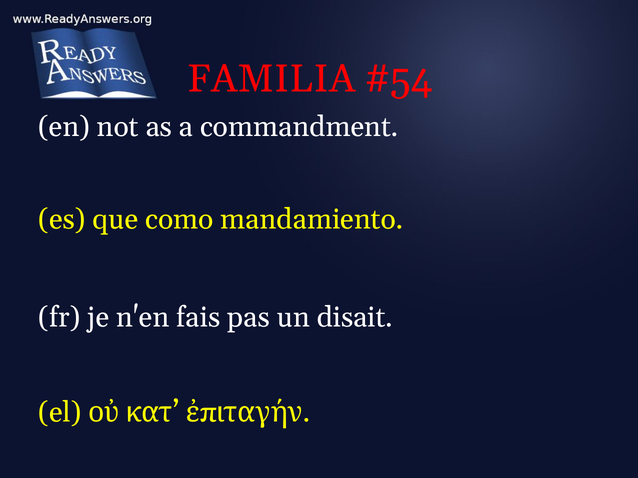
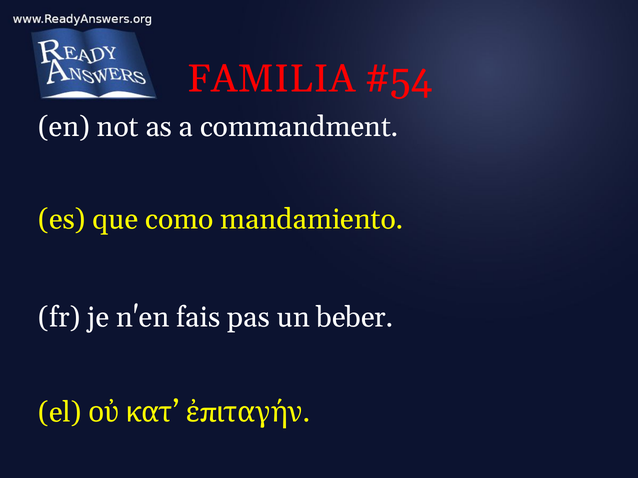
disait: disait -> beber
